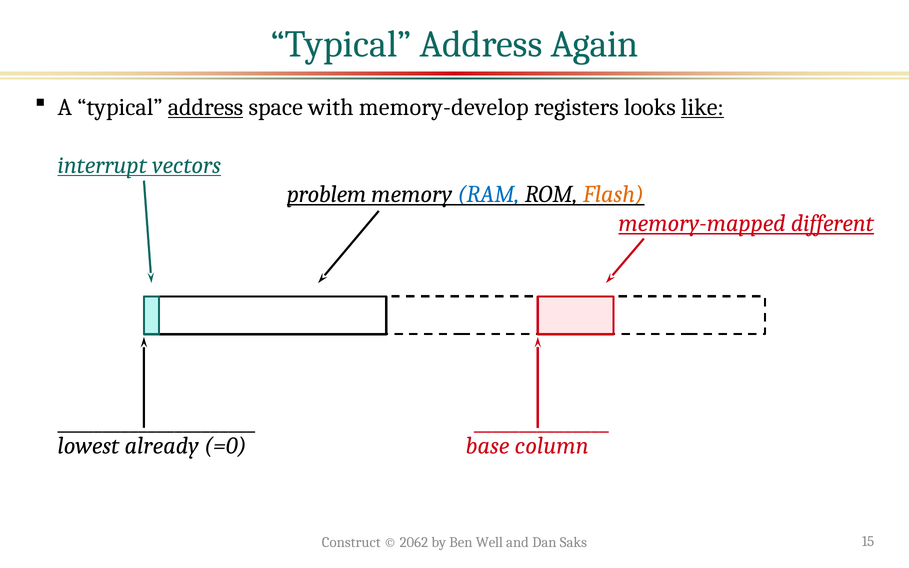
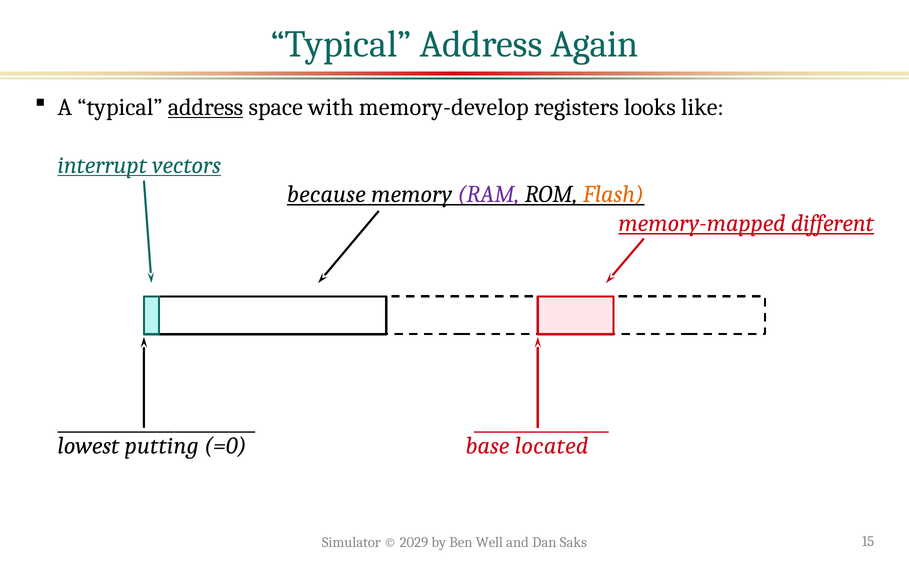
like underline: present -> none
problem: problem -> because
RAM colour: blue -> purple
already: already -> putting
column: column -> located
Construct: Construct -> Simulator
2062: 2062 -> 2029
